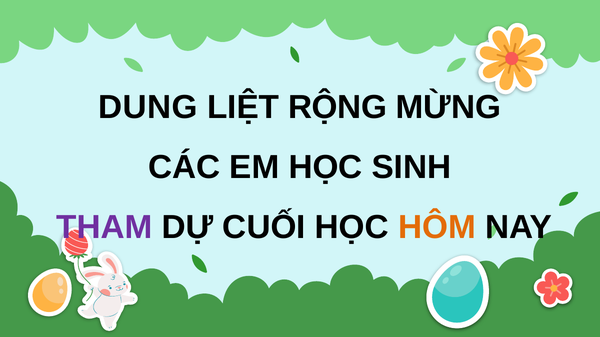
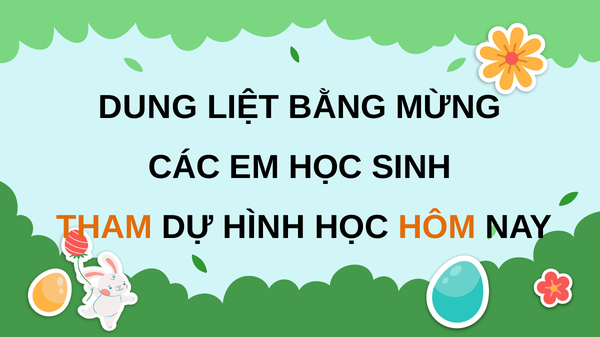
RỘNG: RỘNG -> BẰNG
THAM colour: purple -> orange
CUỐI: CUỐI -> HÌNH
